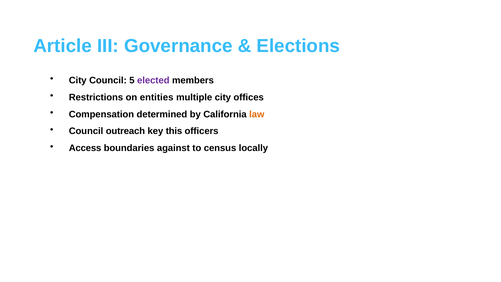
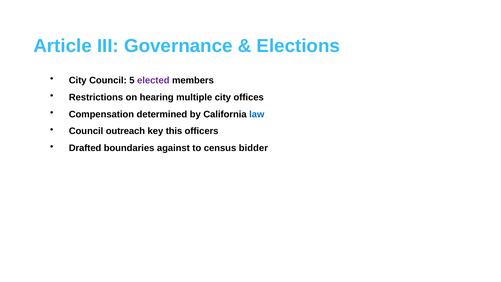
entities: entities -> hearing
law colour: orange -> blue
Access: Access -> Drafted
locally: locally -> bidder
